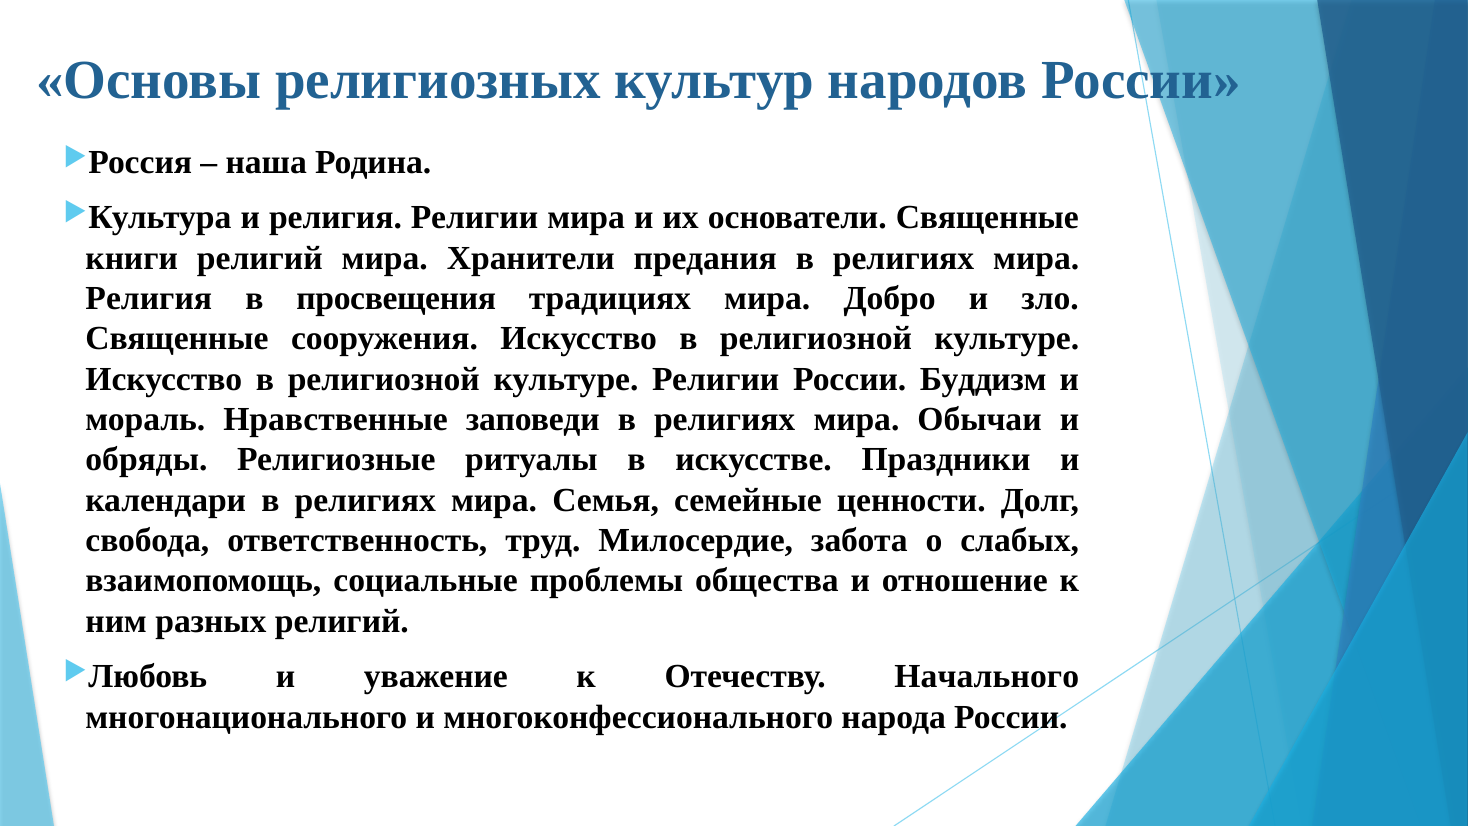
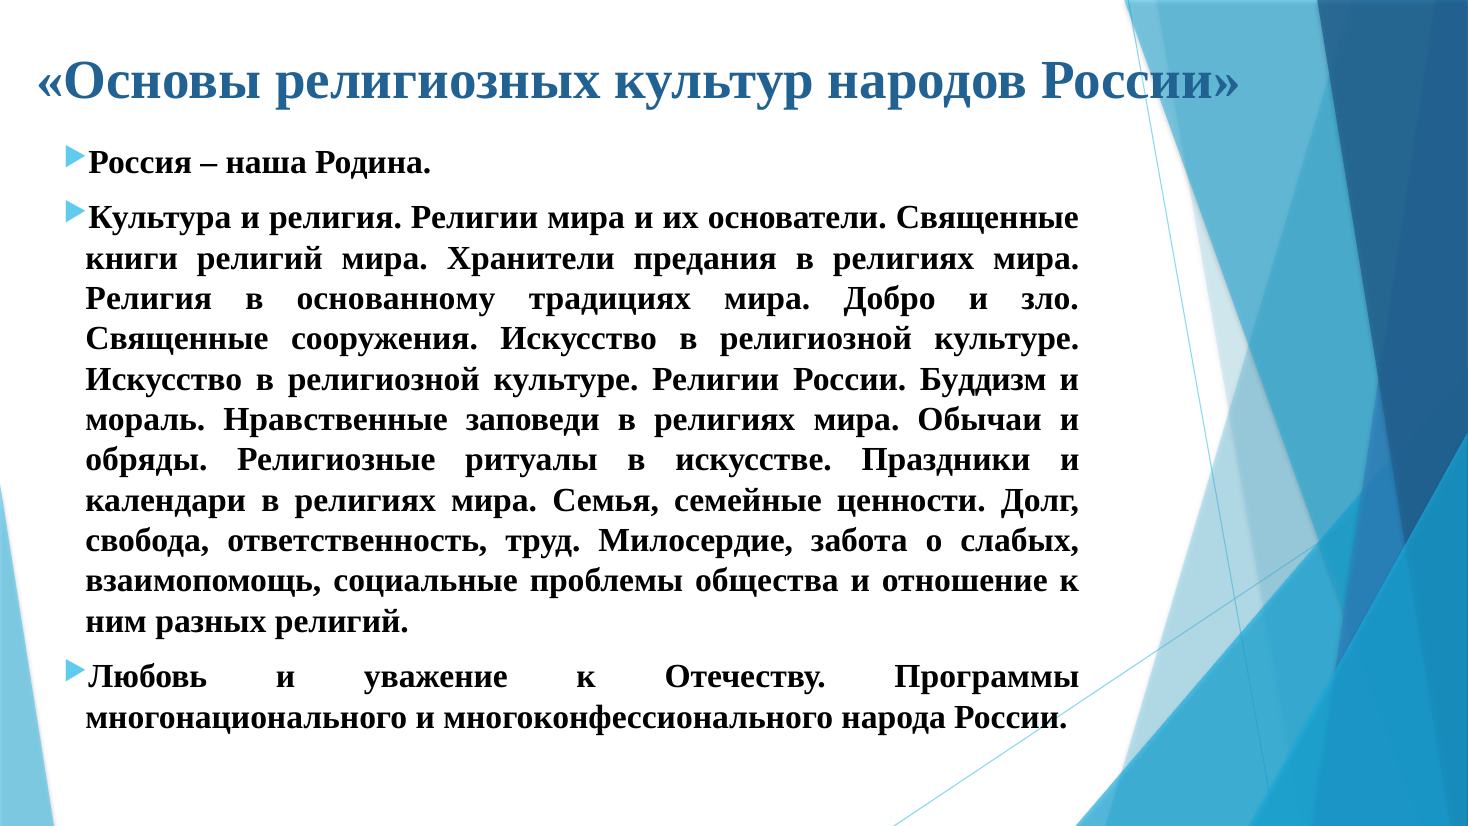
просвещения: просвещения -> основанному
Начального: Начального -> Программы
